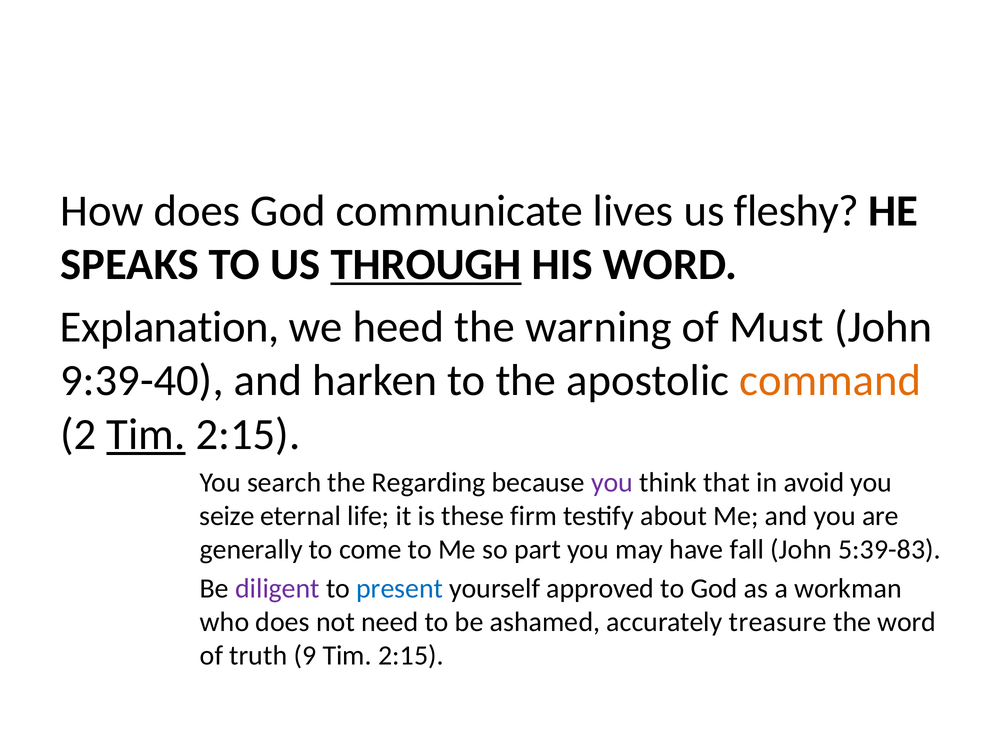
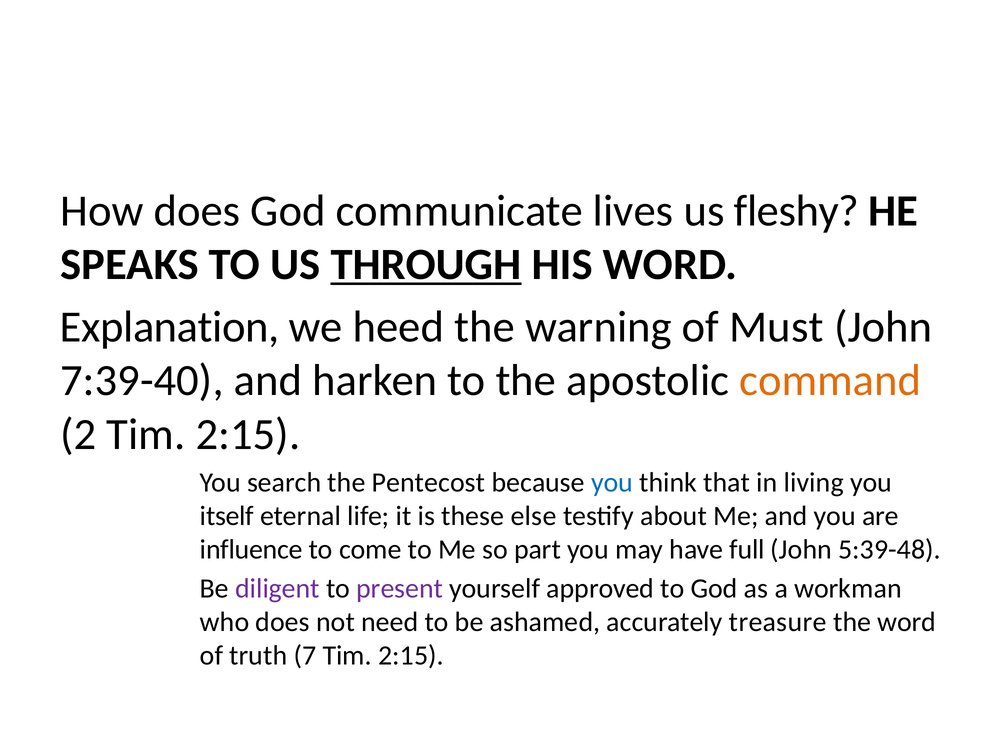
9:39-40: 9:39-40 -> 7:39-40
Tim at (146, 434) underline: present -> none
Regarding: Regarding -> Pentecost
you at (612, 482) colour: purple -> blue
avoid: avoid -> living
seize: seize -> itself
firm: firm -> else
generally: generally -> influence
fall: fall -> full
5:39-83: 5:39-83 -> 5:39-48
present colour: blue -> purple
9: 9 -> 7
